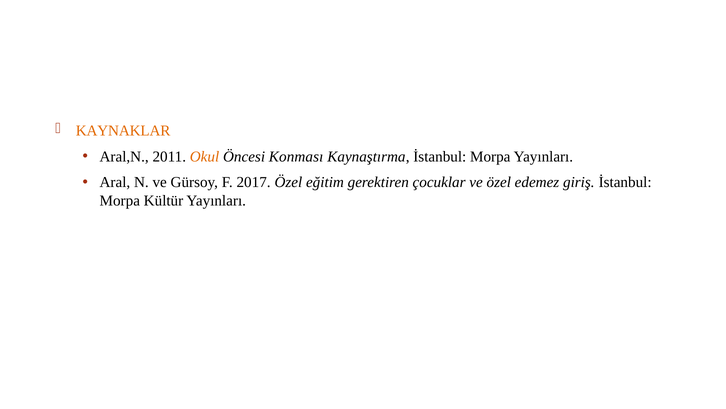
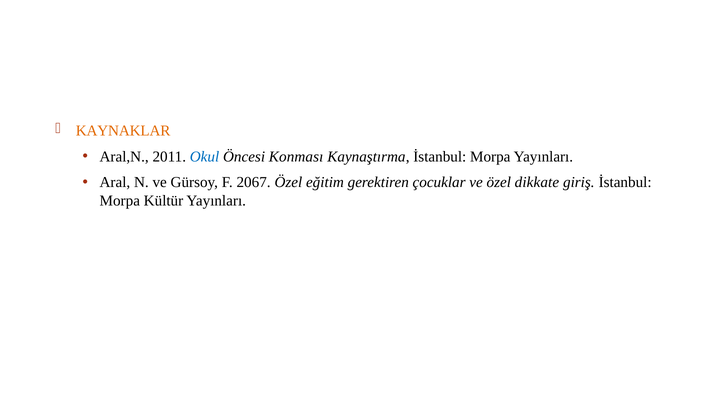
Okul colour: orange -> blue
2017: 2017 -> 2067
edemez: edemez -> dikkate
